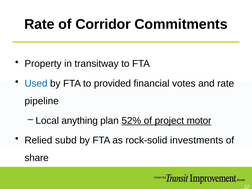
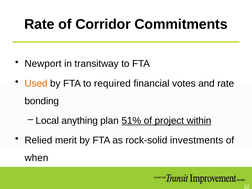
Property: Property -> Newport
Used colour: blue -> orange
provided: provided -> required
pipeline: pipeline -> bonding
52%: 52% -> 51%
motor: motor -> within
subd: subd -> merit
share: share -> when
